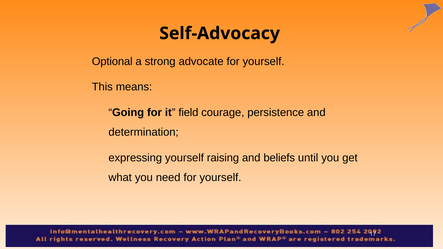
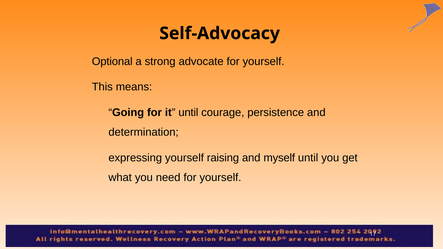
it field: field -> until
beliefs: beliefs -> myself
